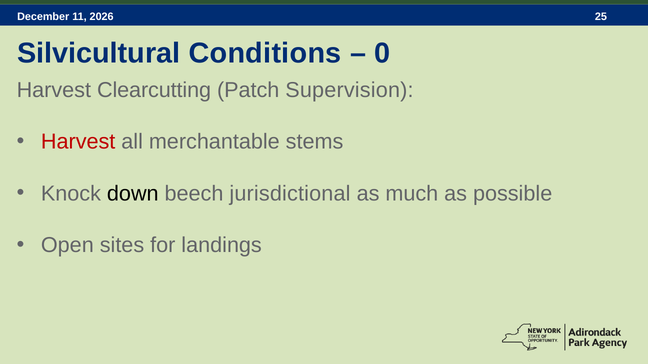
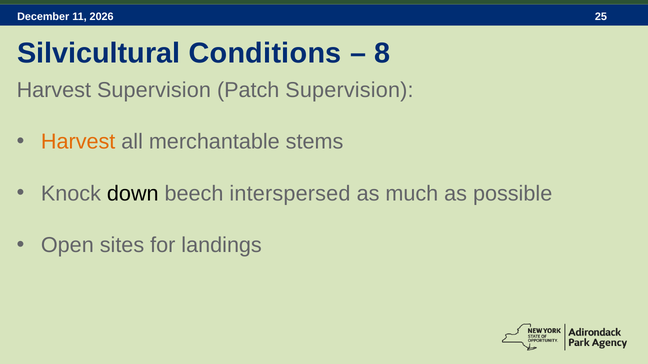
0: 0 -> 8
Harvest Clearcutting: Clearcutting -> Supervision
Harvest at (78, 142) colour: red -> orange
jurisdictional: jurisdictional -> interspersed
